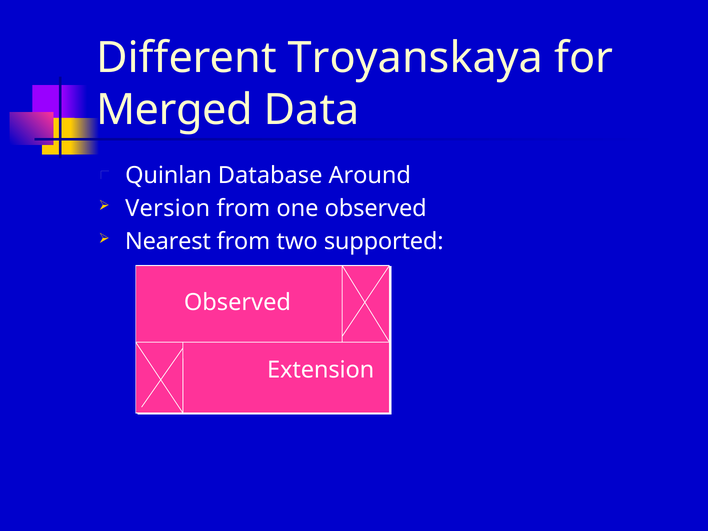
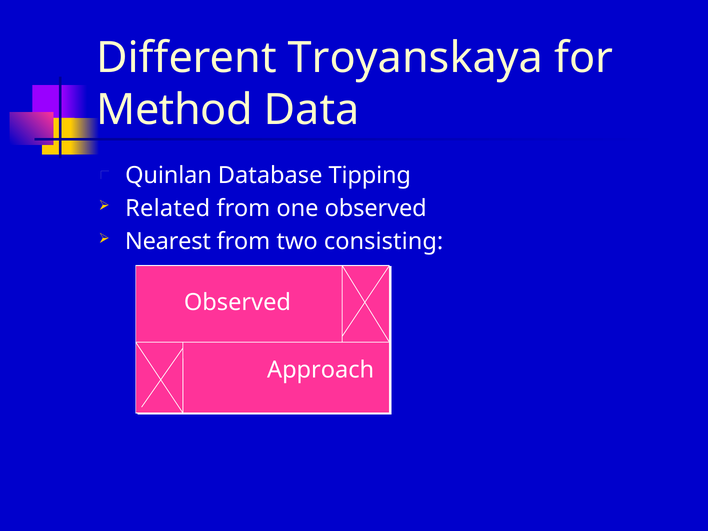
Merged: Merged -> Method
Around: Around -> Tipping
Version: Version -> Related
supported: supported -> consisting
Extension: Extension -> Approach
